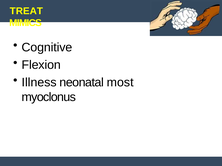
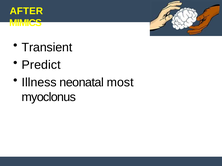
TREAT: TREAT -> AFTER
Cognitive: Cognitive -> Transient
Flexion: Flexion -> Predict
